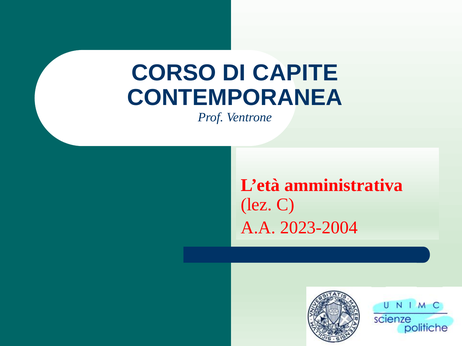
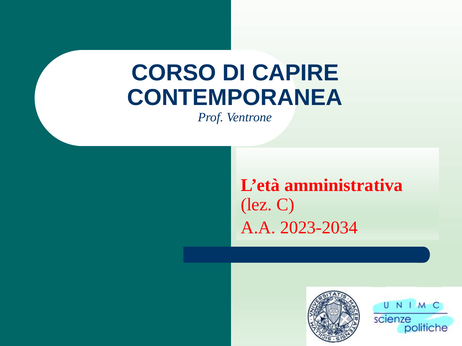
CAPITE: CAPITE -> CAPIRE
2023-2004: 2023-2004 -> 2023-2034
